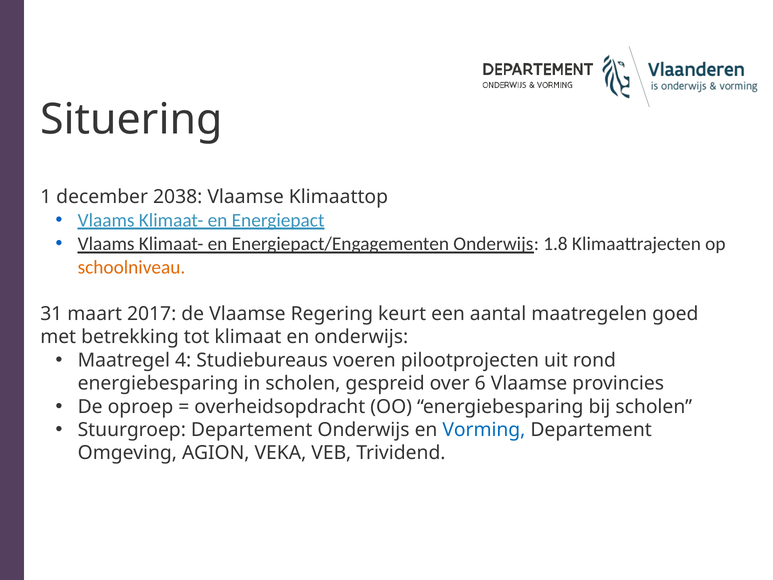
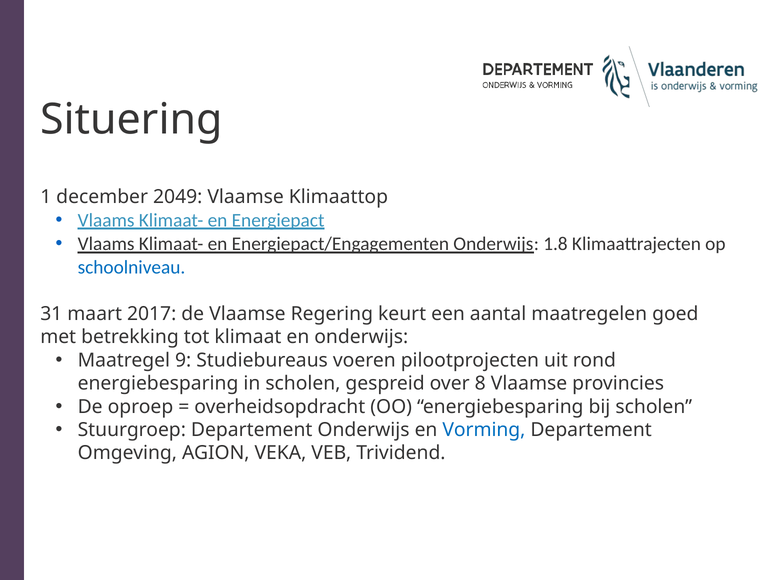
2038: 2038 -> 2049
schoolniveau colour: orange -> blue
4: 4 -> 9
6: 6 -> 8
